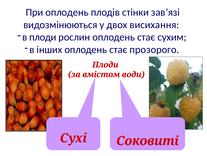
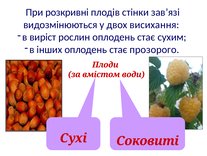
При оплодень: оплодень -> розкривні
в плоди: плоди -> виріст
